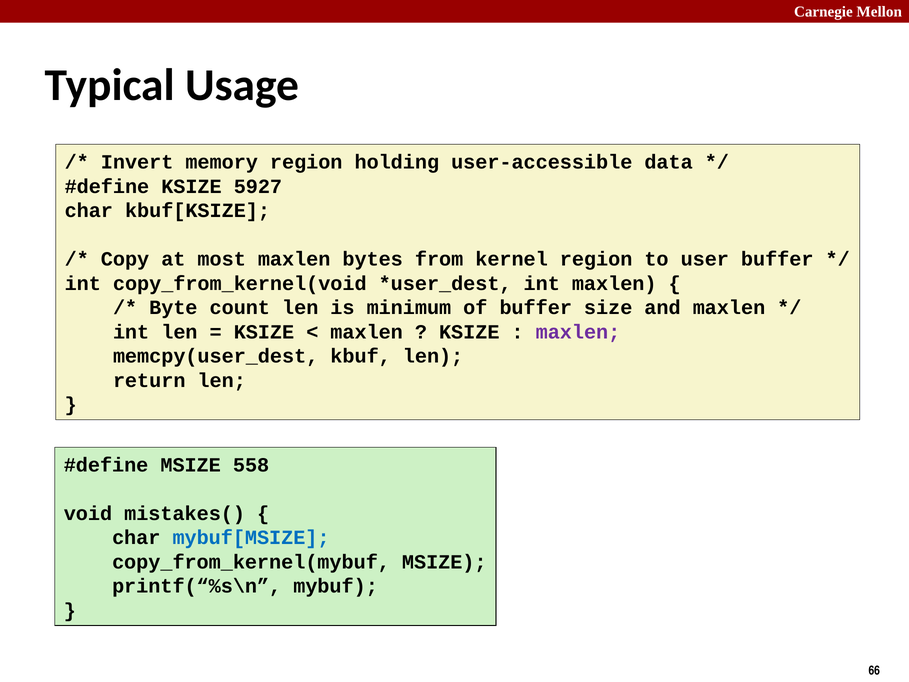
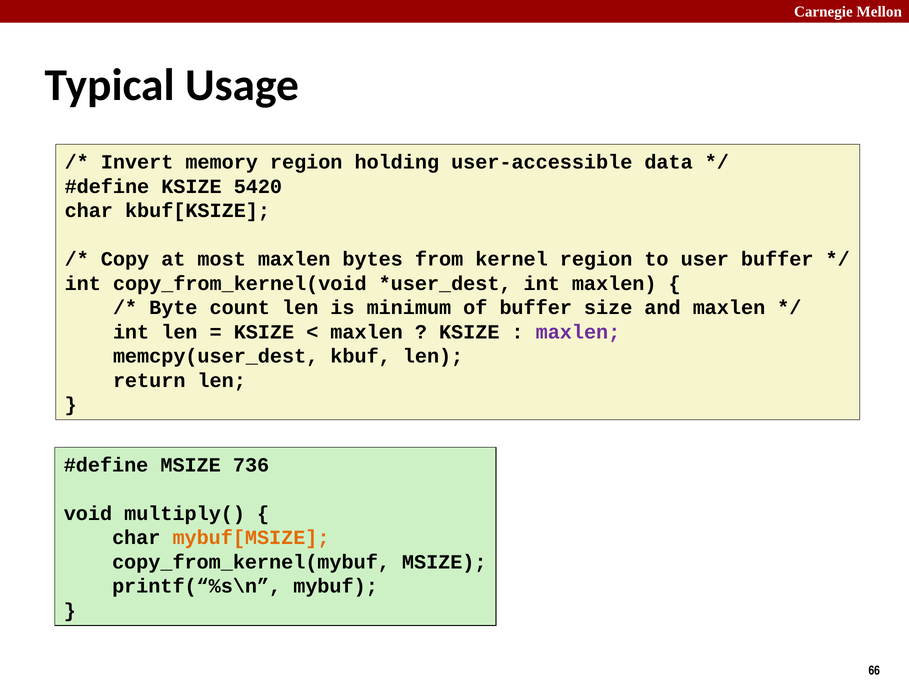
5927: 5927 -> 5420
558: 558 -> 736
mistakes(: mistakes( -> multiply(
mybuf[MSIZE colour: blue -> orange
